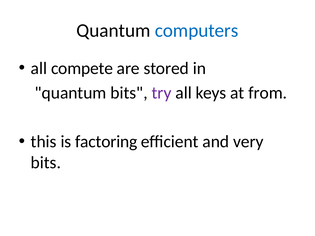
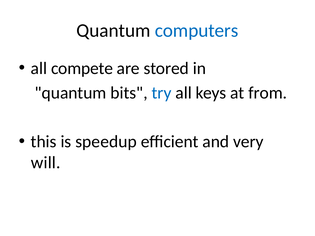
try colour: purple -> blue
factoring: factoring -> speedup
bits at (46, 163): bits -> will
